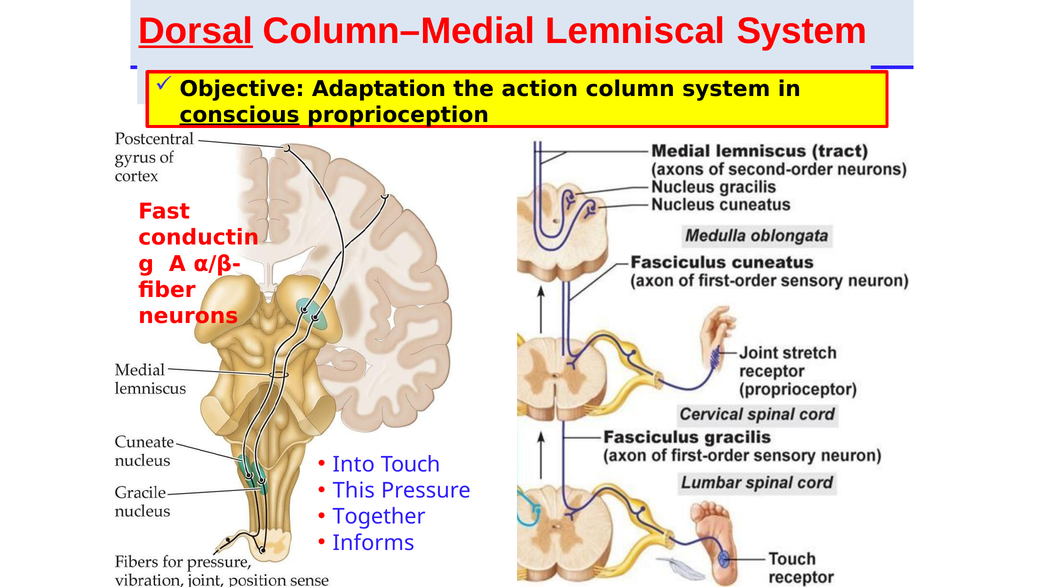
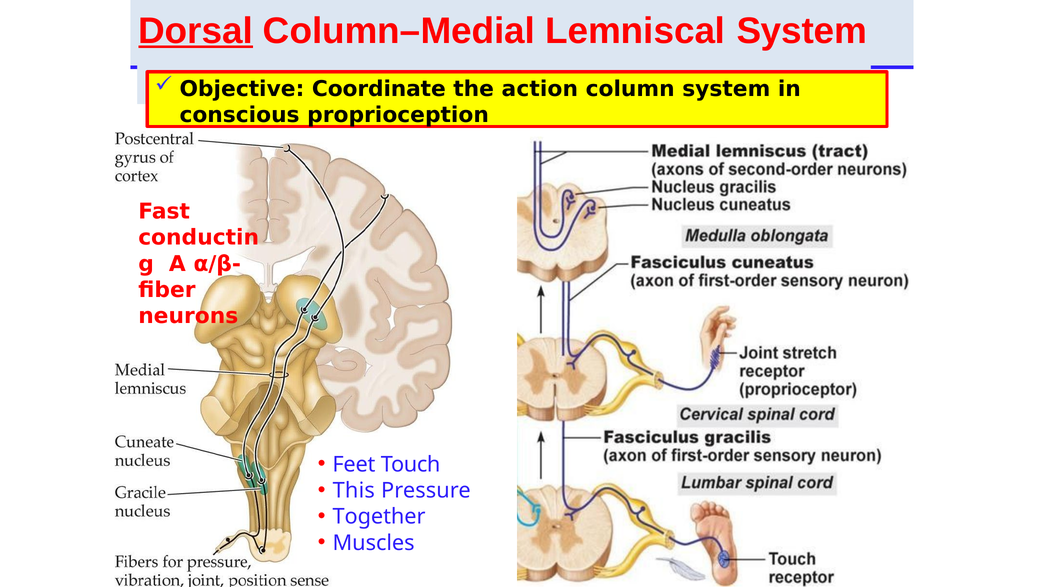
Adaptation: Adaptation -> Coordinate
conscious underline: present -> none
Into: Into -> Feet
Informs: Informs -> Muscles
